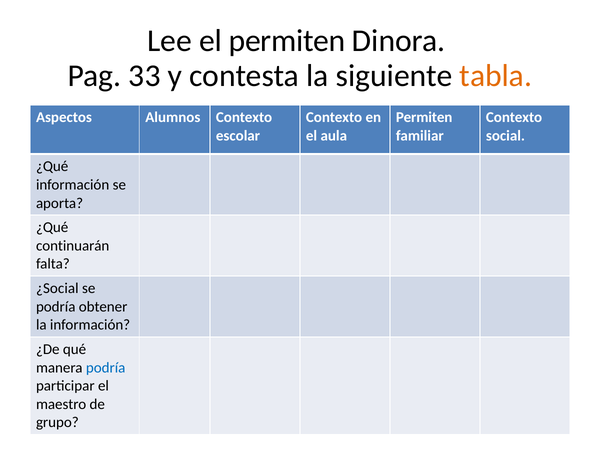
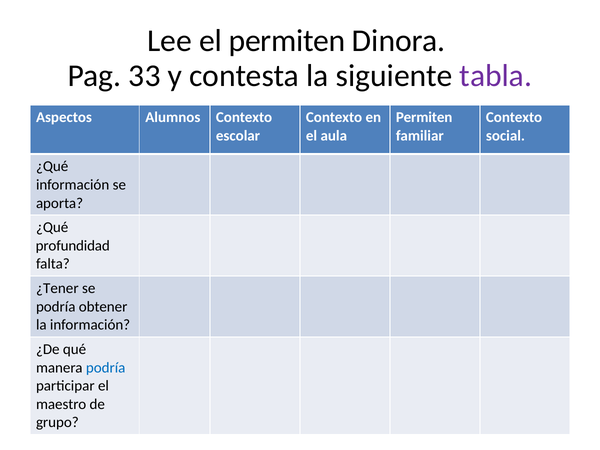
tabla colour: orange -> purple
continuarán: continuarán -> profundidad
¿Social: ¿Social -> ¿Tener
